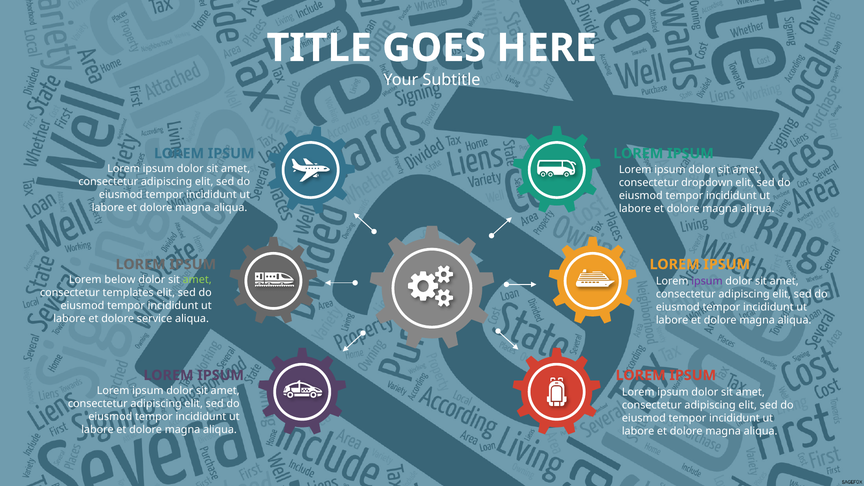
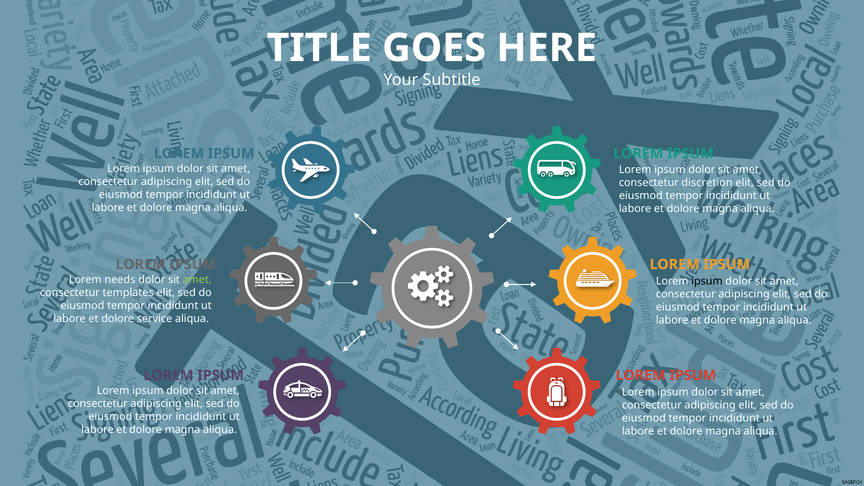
dropdown: dropdown -> discretion
below: below -> needs
ipsum at (707, 281) colour: purple -> black
